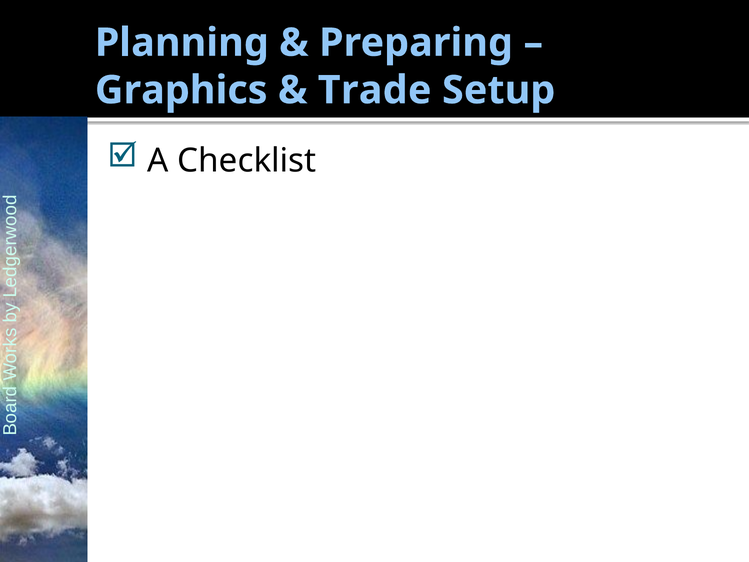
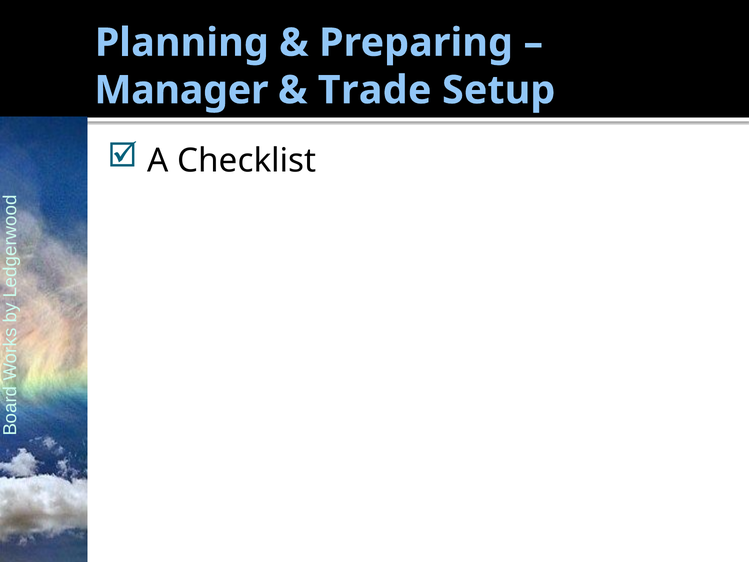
Graphics: Graphics -> Manager
